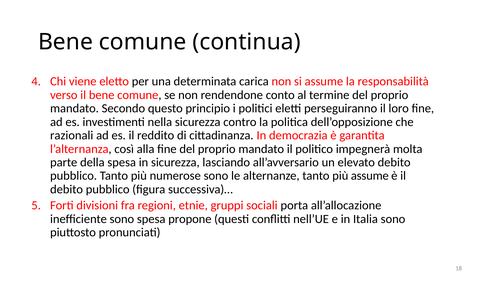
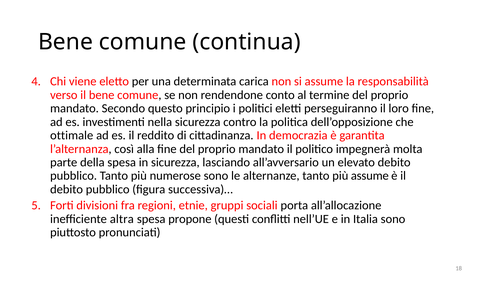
razionali: razionali -> ottimale
inefficiente sono: sono -> altra
